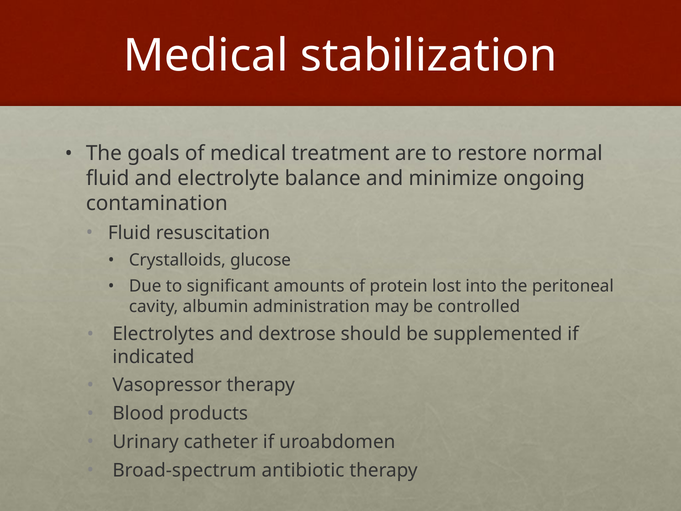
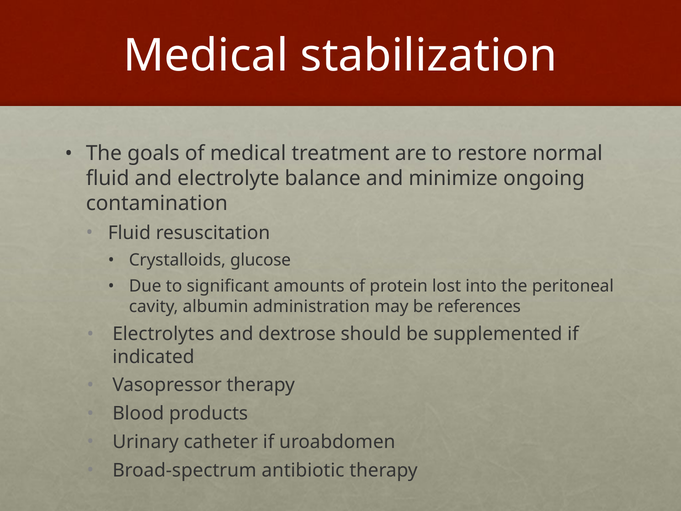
controlled: controlled -> references
